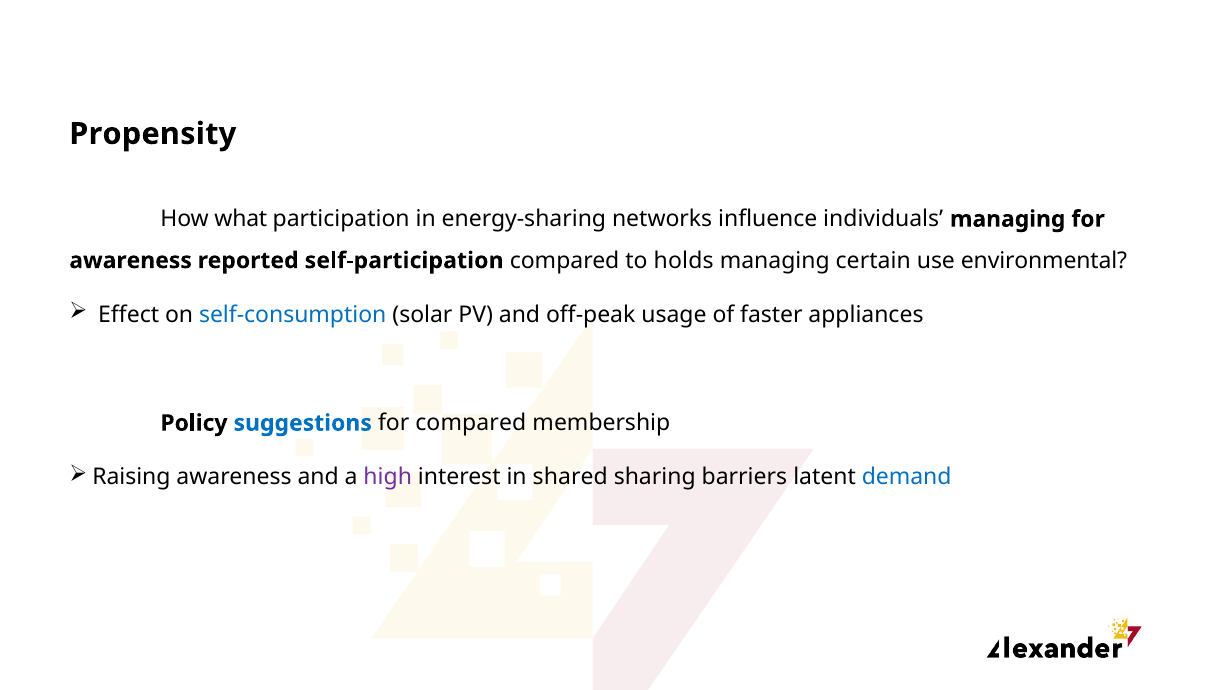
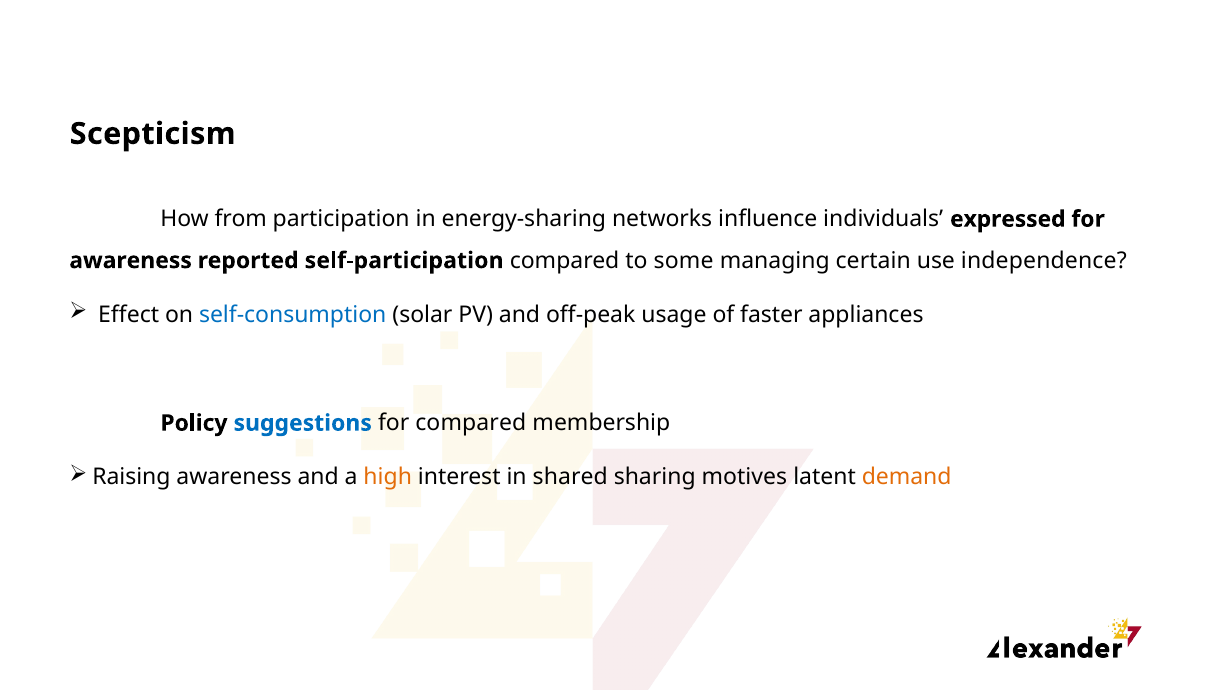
Propensity: Propensity -> Scepticism
what: what -> from
individuals managing: managing -> expressed
holds: holds -> some
environmental: environmental -> independence
high colour: purple -> orange
barriers: barriers -> motives
demand colour: blue -> orange
